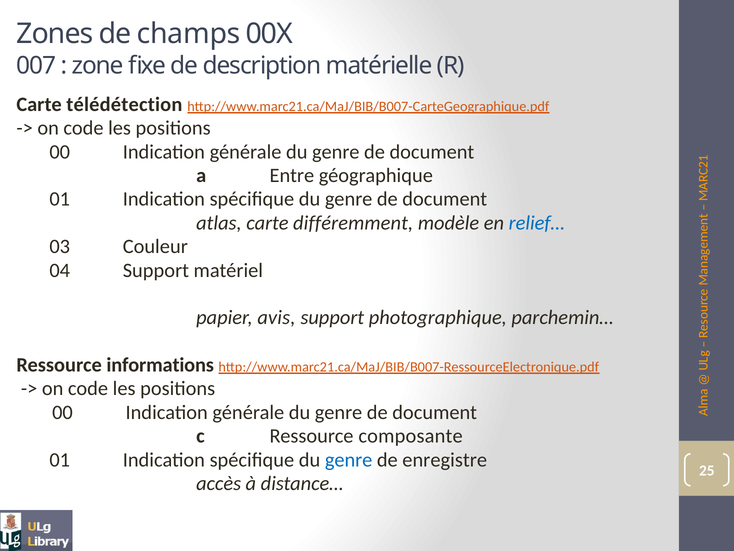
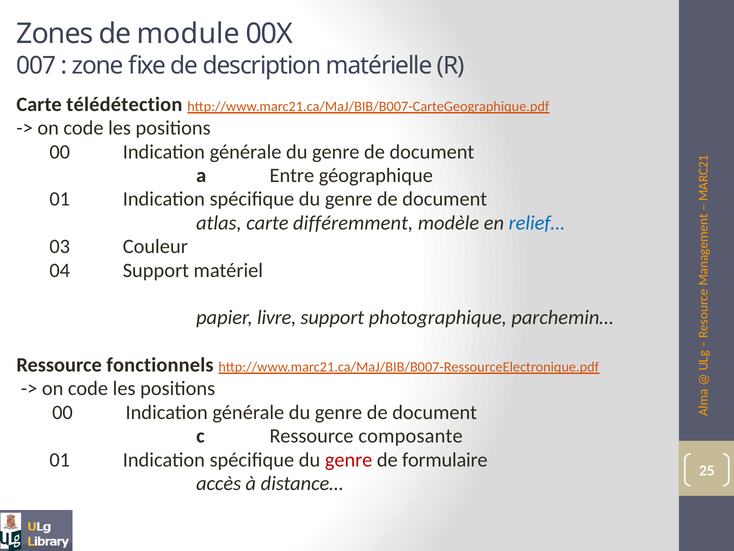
champs: champs -> module
avis: avis -> livre
informations: informations -> fonctionnels
genre at (349, 459) colour: blue -> red
enregistre: enregistre -> formulaire
